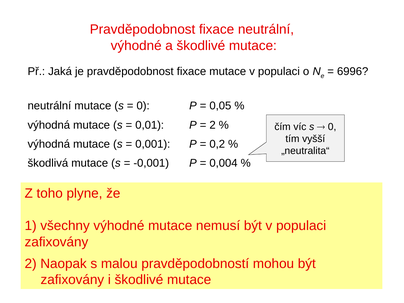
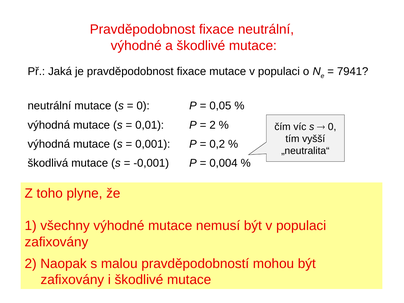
6996: 6996 -> 7941
